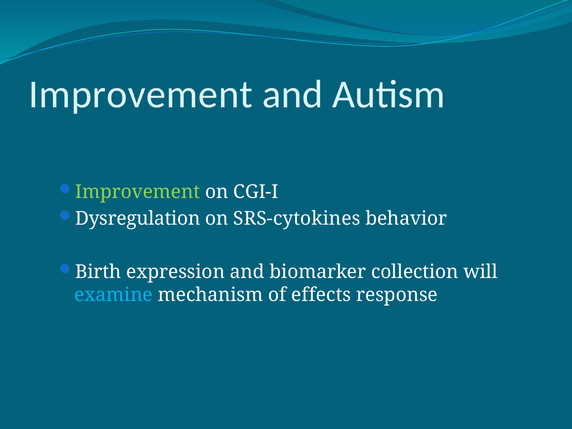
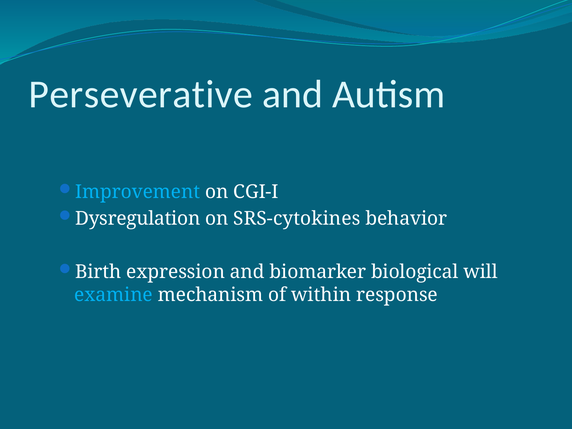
Improvement at (141, 94): Improvement -> Perseverative
Improvement at (138, 192) colour: light green -> light blue
collection: collection -> biological
effects: effects -> within
